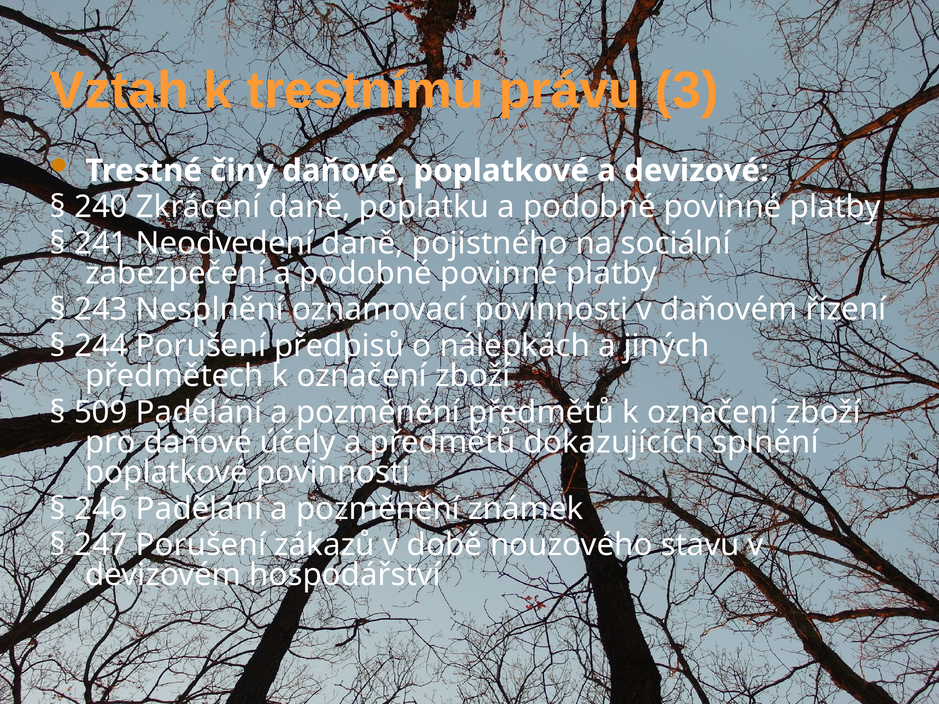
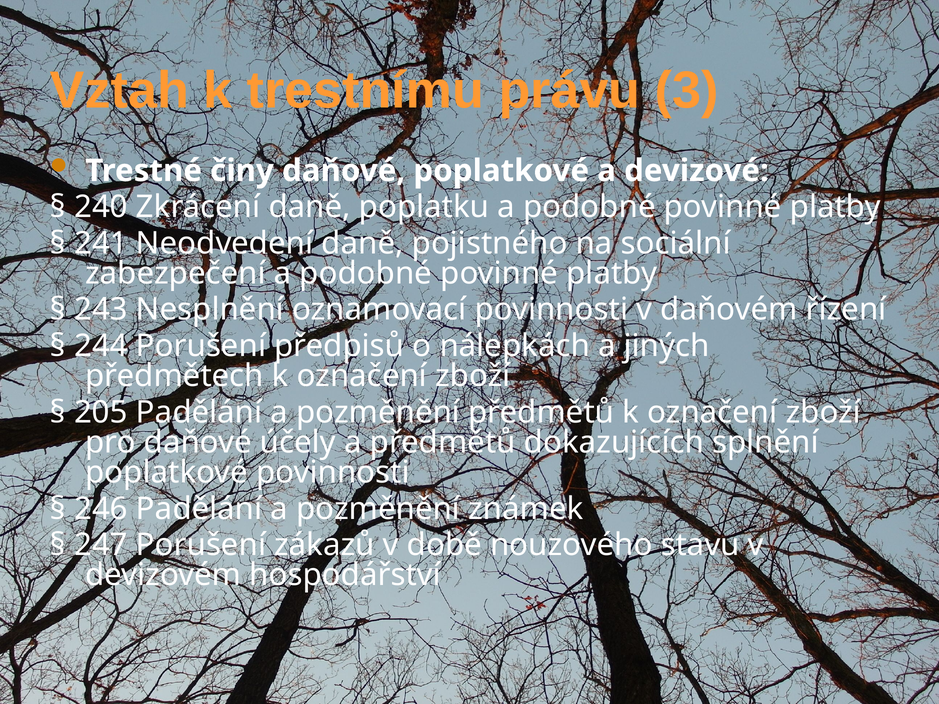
509: 509 -> 205
